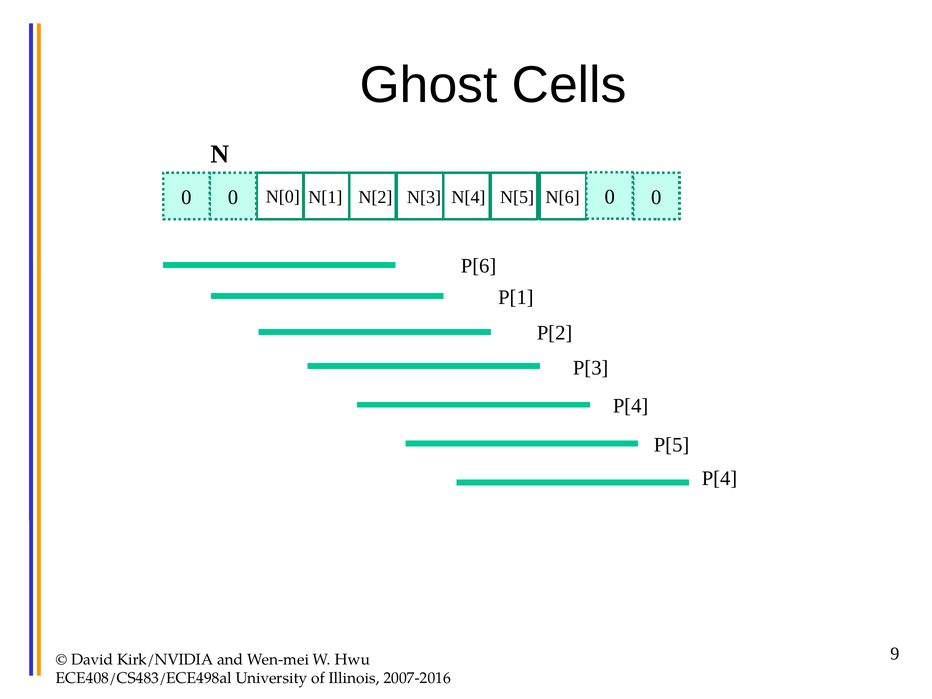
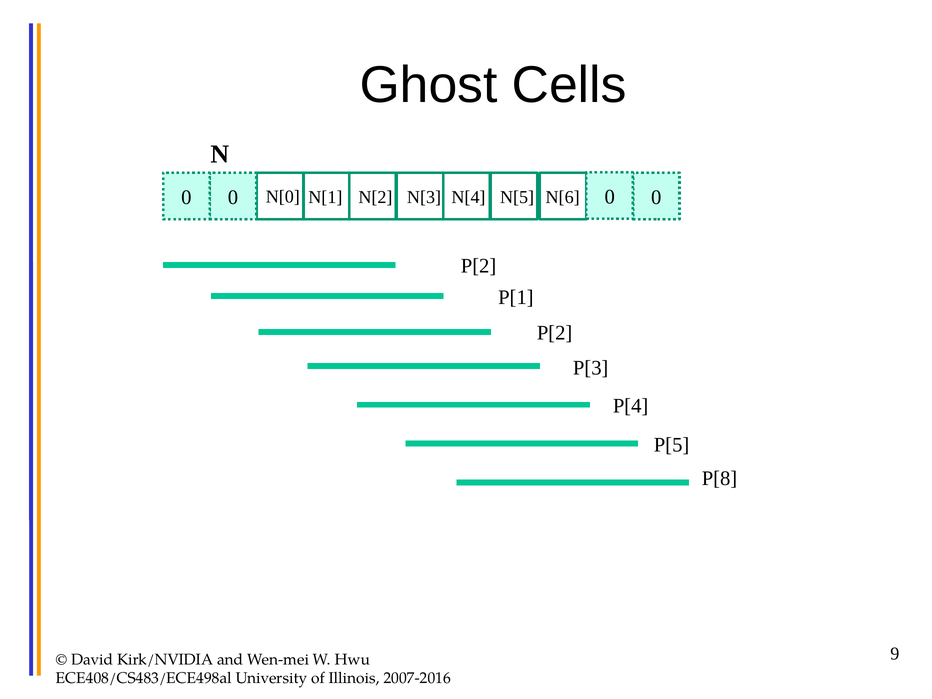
P[6 at (479, 266): P[6 -> P[2
P[4 at (719, 479): P[4 -> P[8
